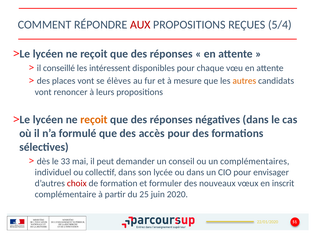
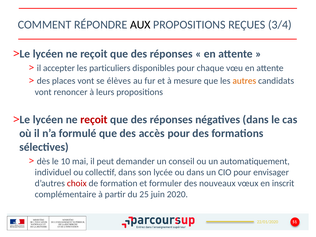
AUX colour: red -> black
5/4: 5/4 -> 3/4
conseillé: conseillé -> accepter
intéressent: intéressent -> particuliers
reçoit at (94, 120) colour: orange -> red
33: 33 -> 10
complémentaires: complémentaires -> automatiquement
